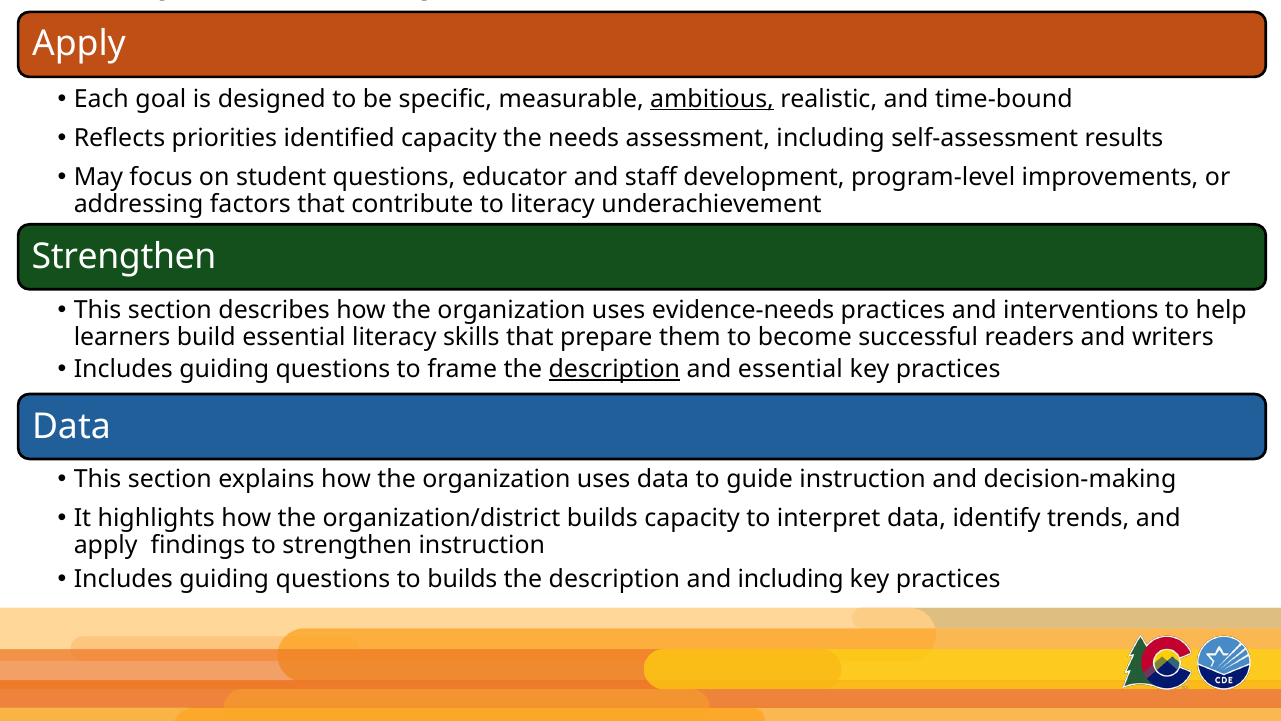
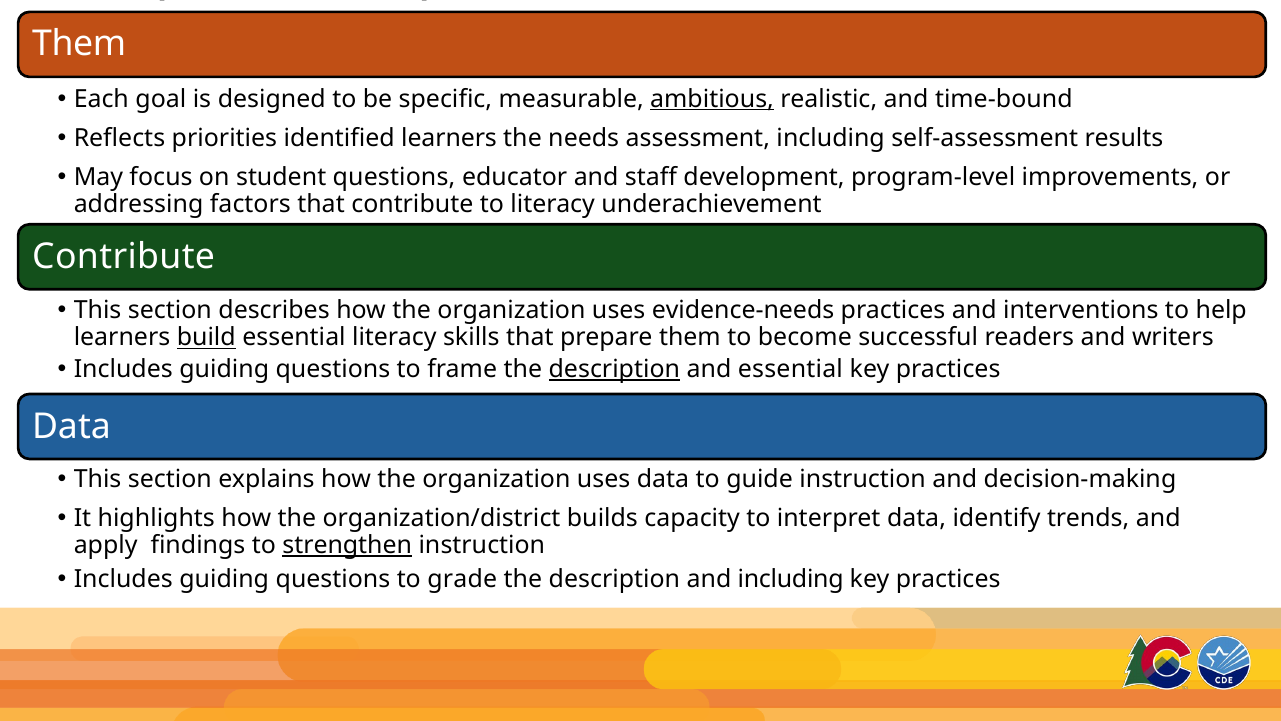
Apply at (79, 44): Apply -> Them
identified capacity: capacity -> learners
Strengthen at (124, 256): Strengthen -> Contribute
build underline: none -> present
strengthen at (347, 545) underline: none -> present
to builds: builds -> grade
